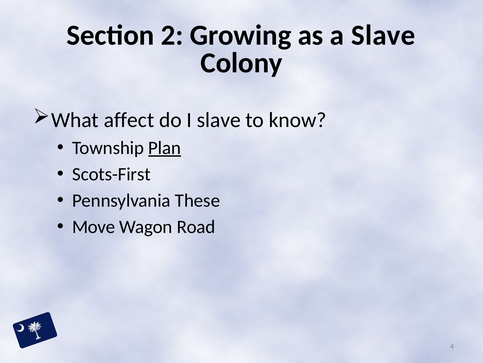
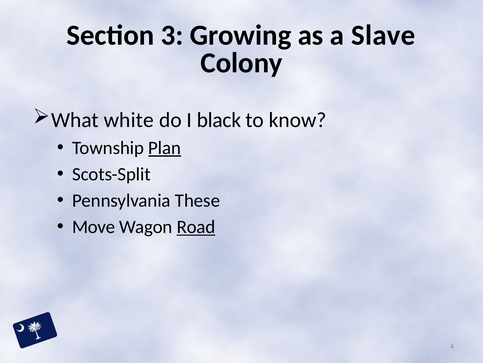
2: 2 -> 3
affect: affect -> white
I slave: slave -> black
Scots-First: Scots-First -> Scots-Split
Road underline: none -> present
